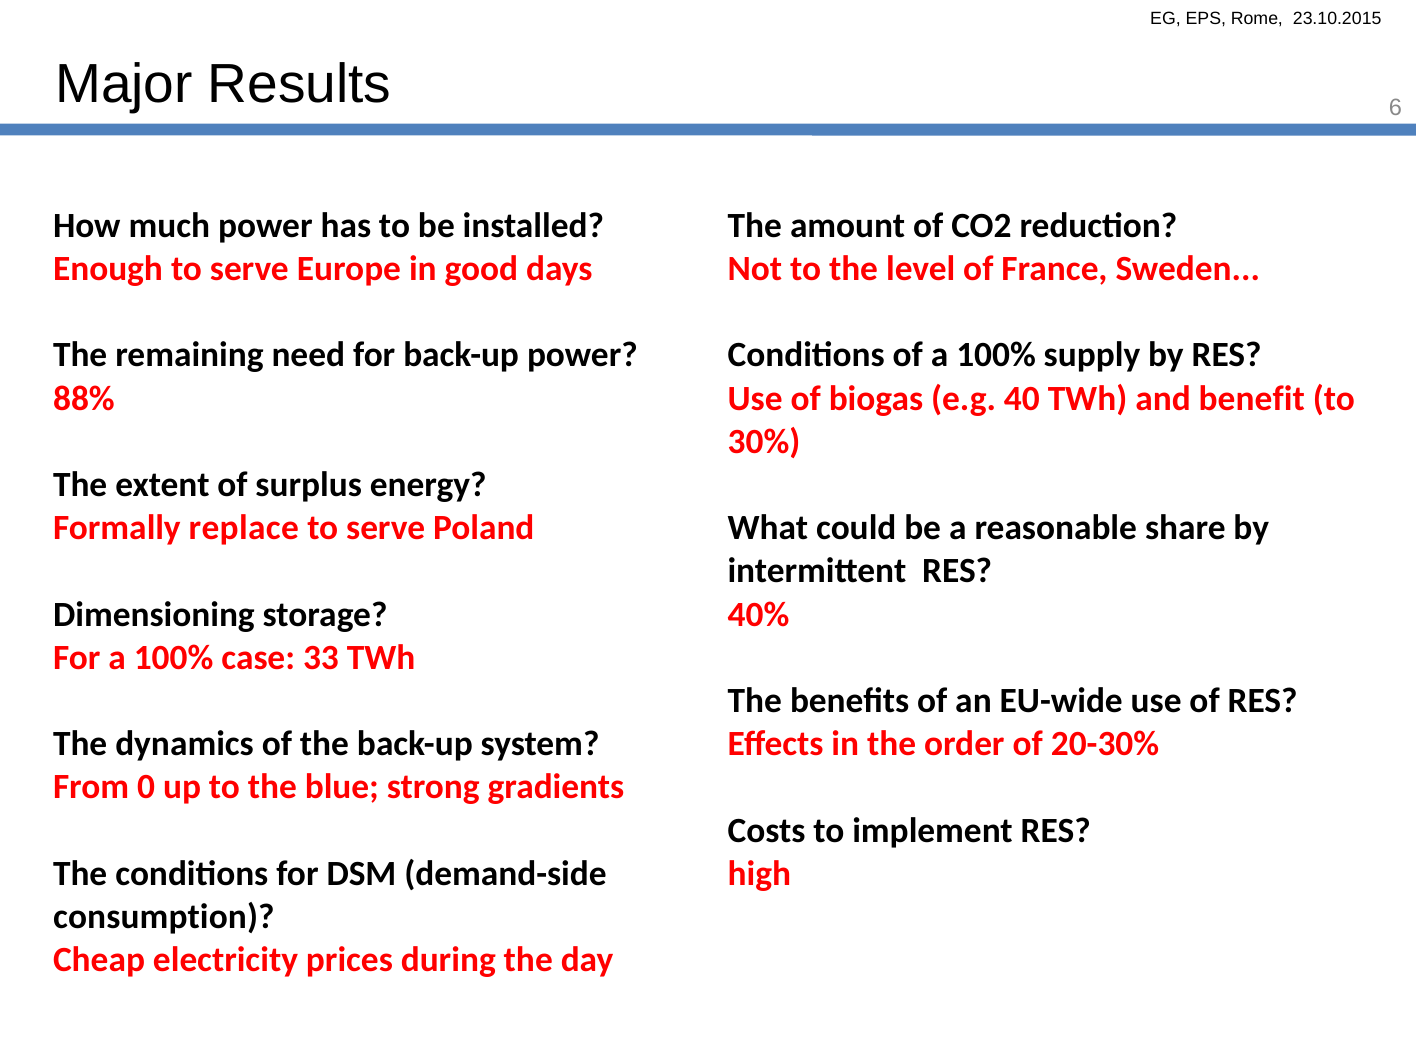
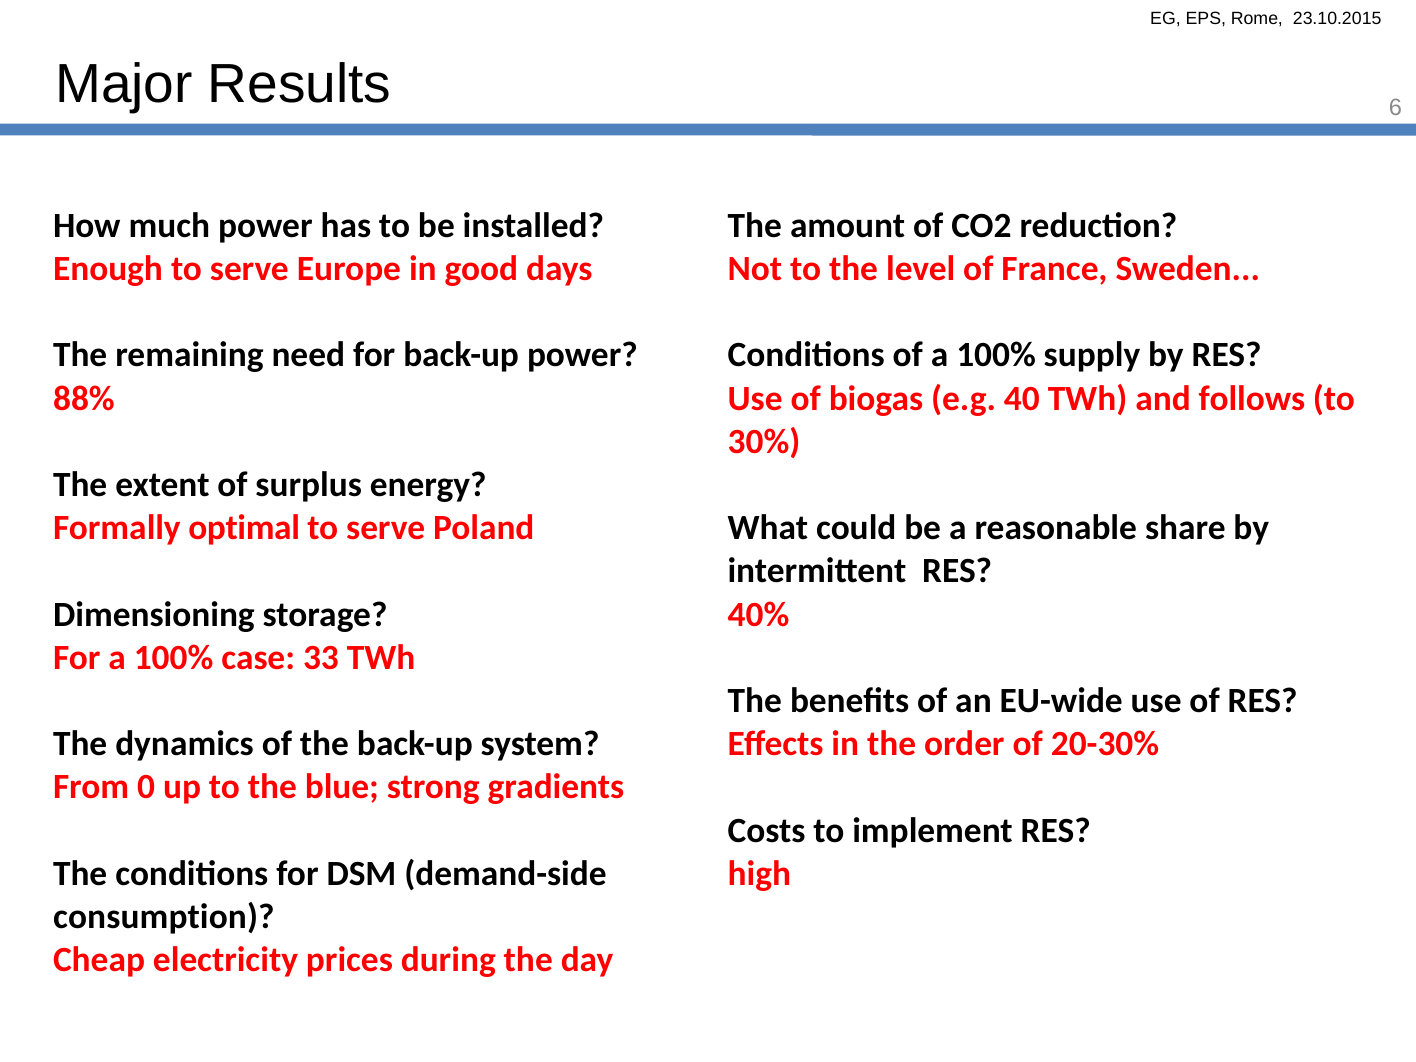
benefit: benefit -> follows
replace: replace -> optimal
